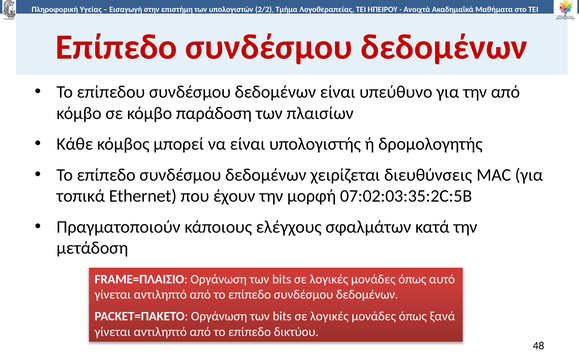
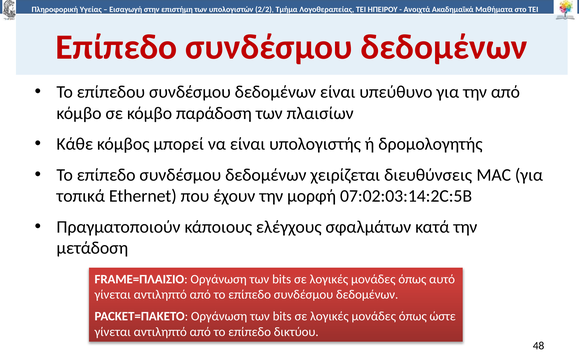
07:02:03:35:2C:5B: 07:02:03:35:2C:5B -> 07:02:03:14:2C:5B
ξανά: ξανά -> ώστε
